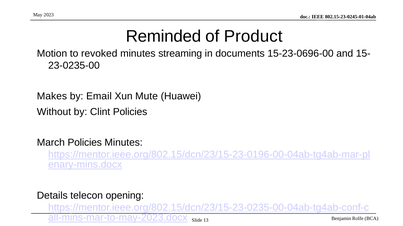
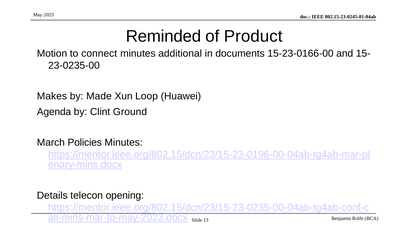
revoked: revoked -> connect
streaming: streaming -> additional
15-23-0696-00: 15-23-0696-00 -> 15-23-0166-00
Email: Email -> Made
Mute: Mute -> Loop
Without: Without -> Agenda
Clint Policies: Policies -> Ground
